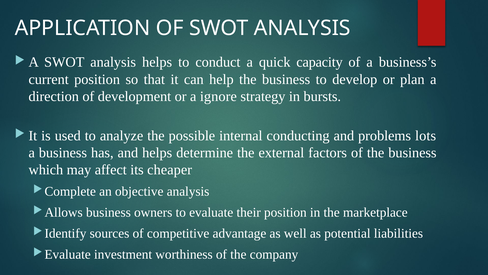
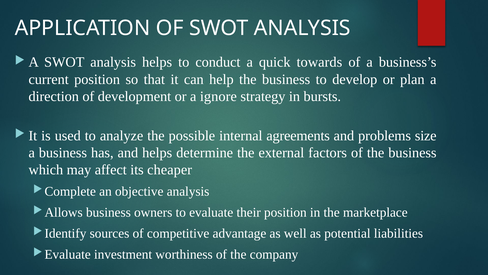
capacity: capacity -> towards
conducting: conducting -> agreements
lots: lots -> size
